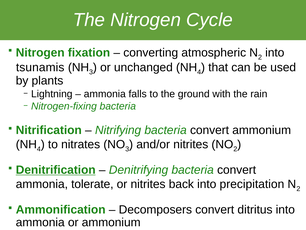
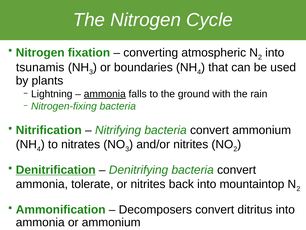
unchanged: unchanged -> boundaries
ammonia at (105, 94) underline: none -> present
precipitation: precipitation -> mountaintop
